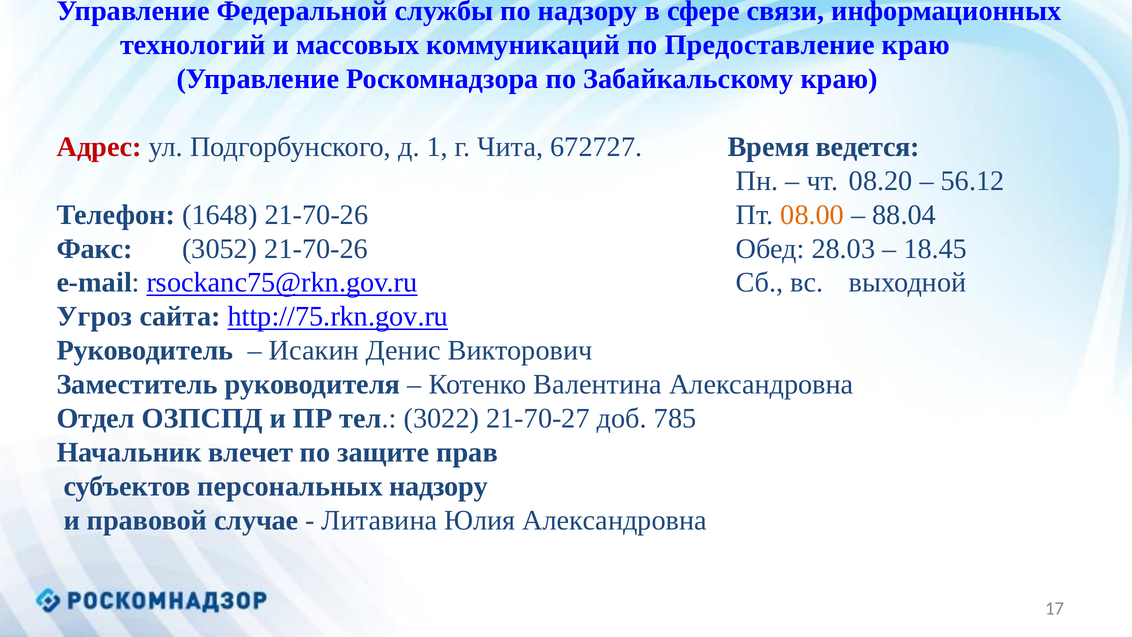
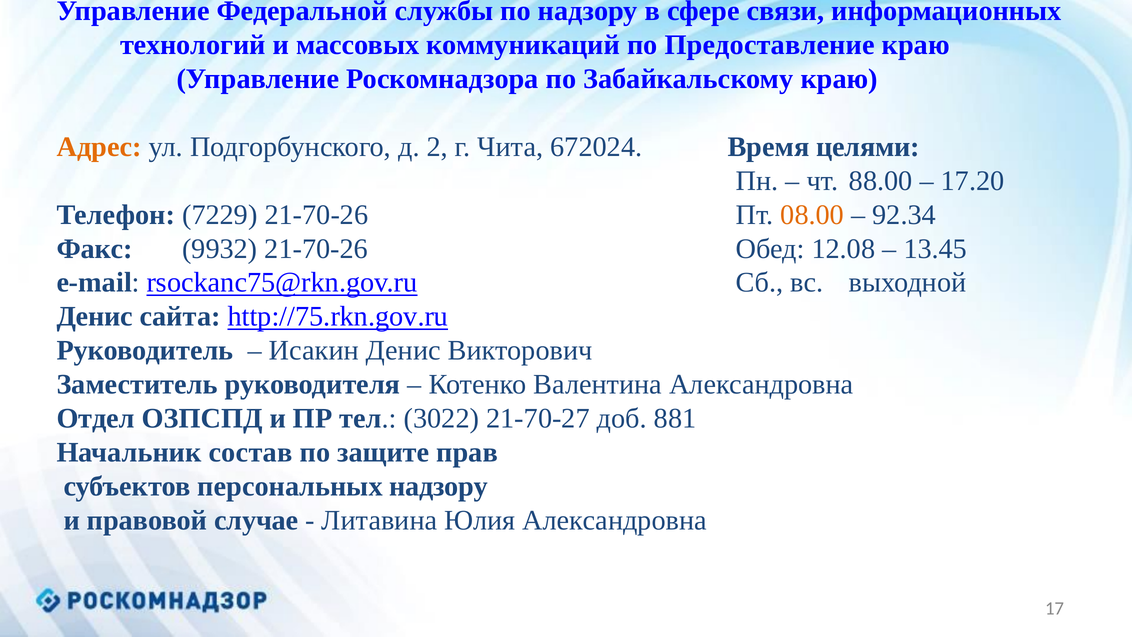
Адрес colour: red -> orange
1: 1 -> 2
672727: 672727 -> 672024
ведется: ведется -> целями
08.20: 08.20 -> 88.00
56.12: 56.12 -> 17.20
1648: 1648 -> 7229
88.04: 88.04 -> 92.34
3052: 3052 -> 9932
28.03: 28.03 -> 12.08
18.45: 18.45 -> 13.45
Угроз at (94, 316): Угроз -> Денис
785: 785 -> 881
влечет: влечет -> состав
